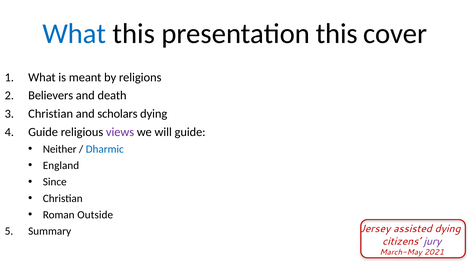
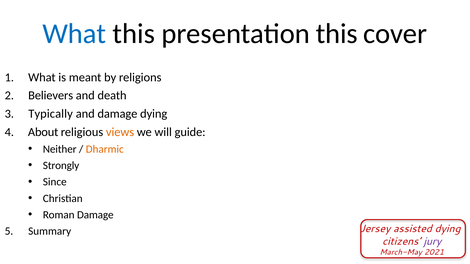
Christian at (51, 114): Christian -> Typically
and scholars: scholars -> damage
Guide at (43, 132): Guide -> About
views colour: purple -> orange
Dharmic colour: blue -> orange
England: England -> Strongly
Roman Outside: Outside -> Damage
